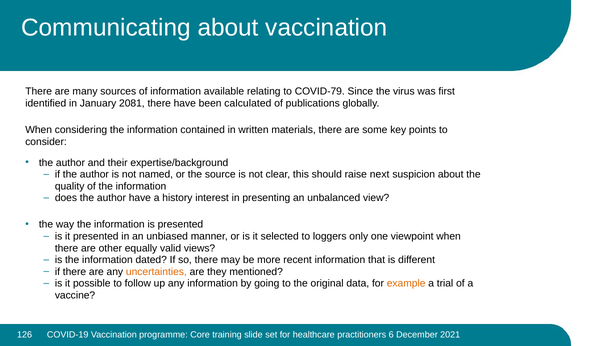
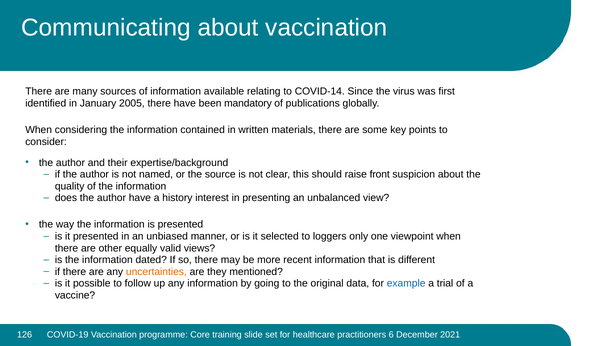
COVID-79: COVID-79 -> COVID-14
2081: 2081 -> 2005
calculated: calculated -> mandatory
next: next -> front
example colour: orange -> blue
